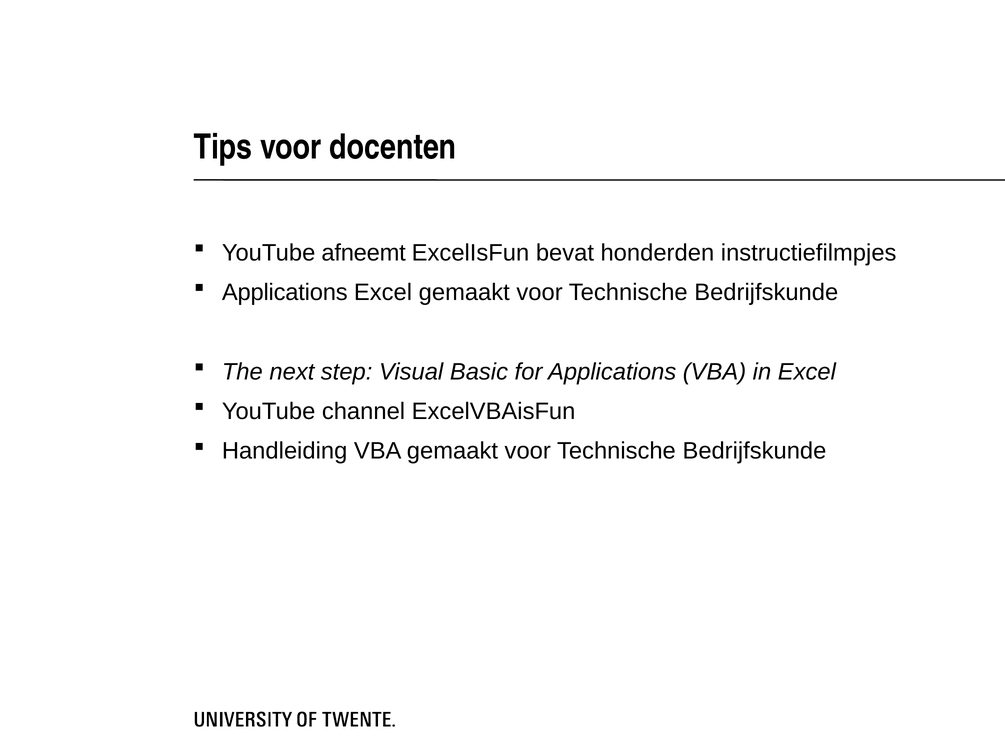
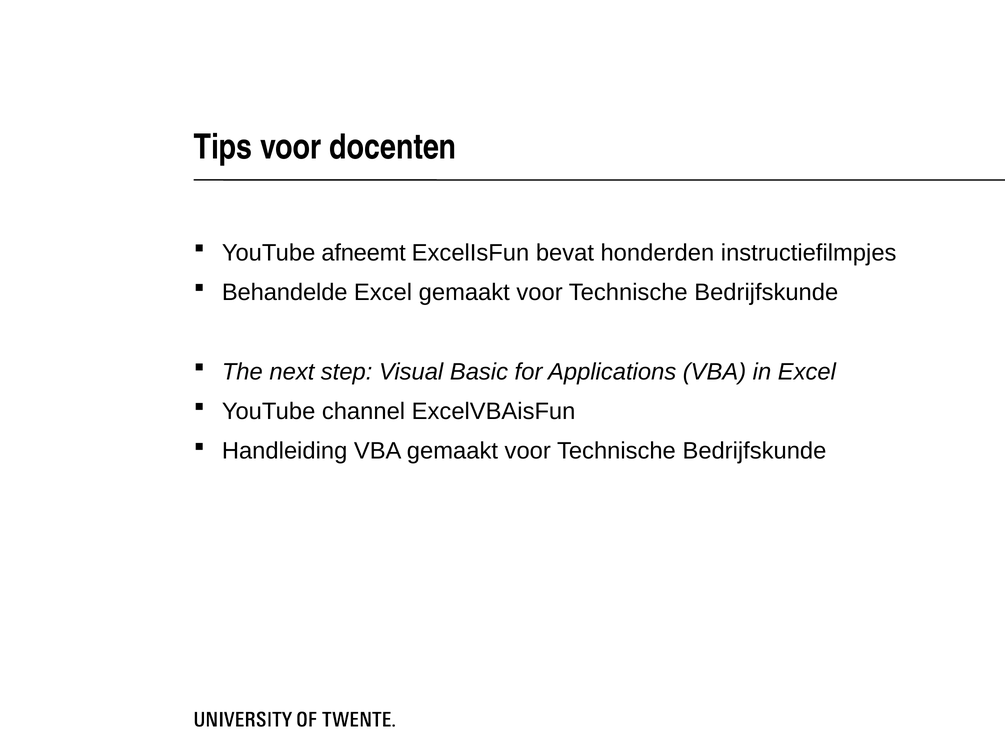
Applications at (285, 292): Applications -> Behandelde
